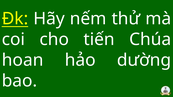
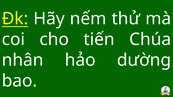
hoan: hoan -> nhân
